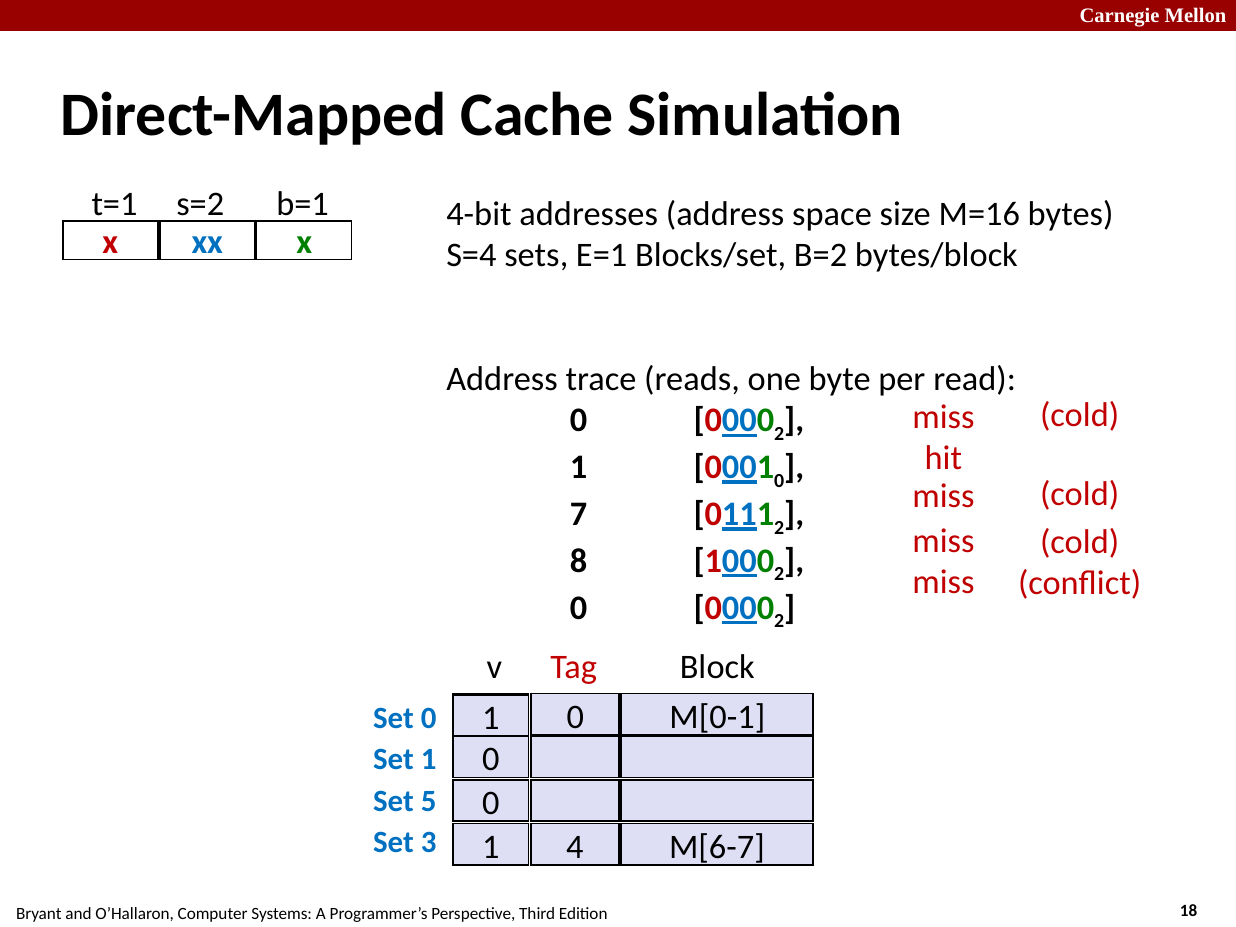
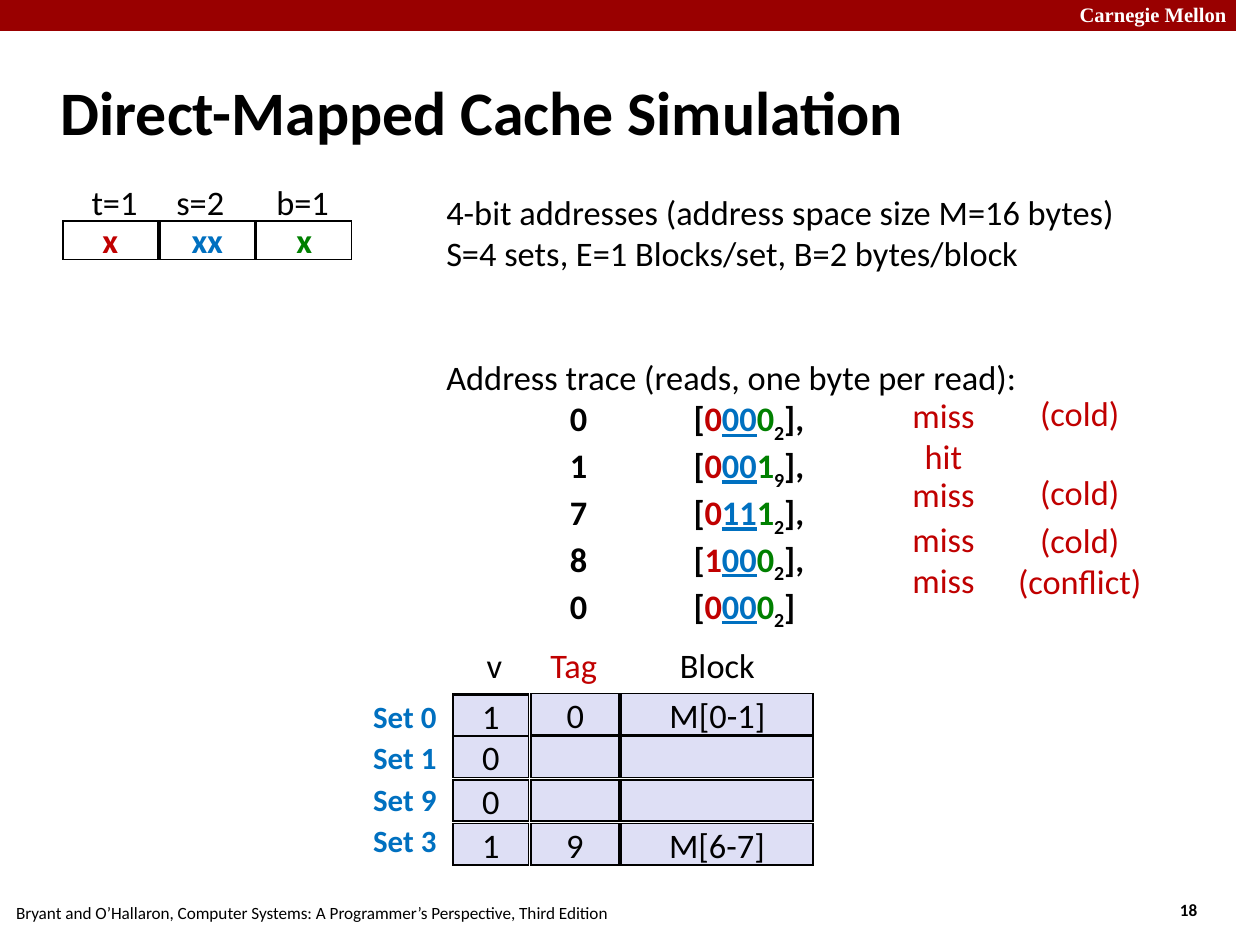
0 at (779, 481): 0 -> 9
Set 5: 5 -> 9
4 at (575, 847): 4 -> 9
